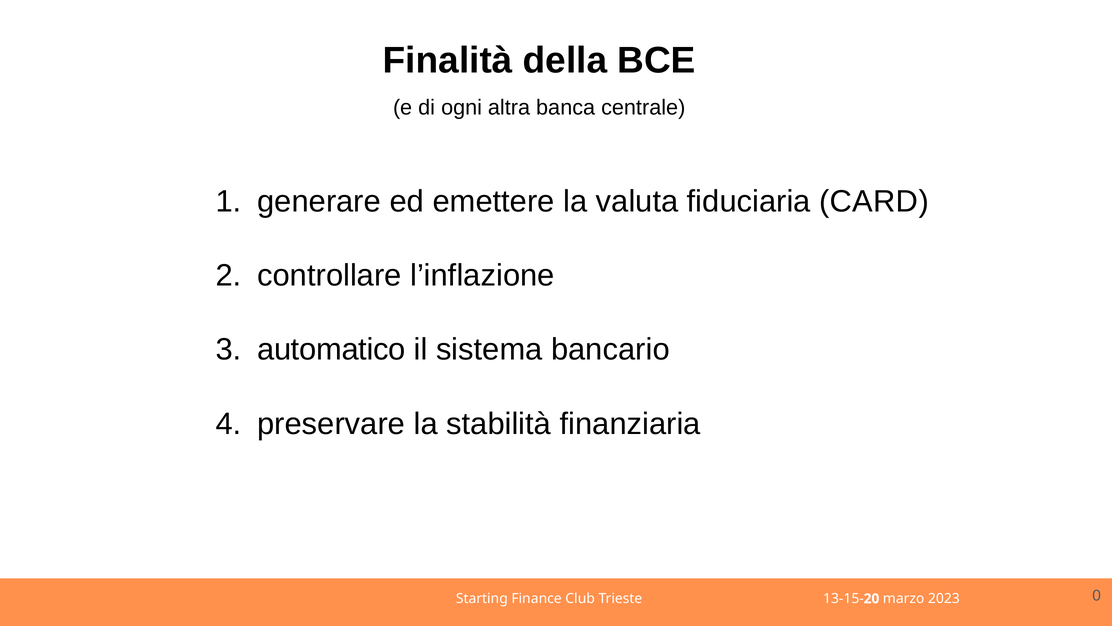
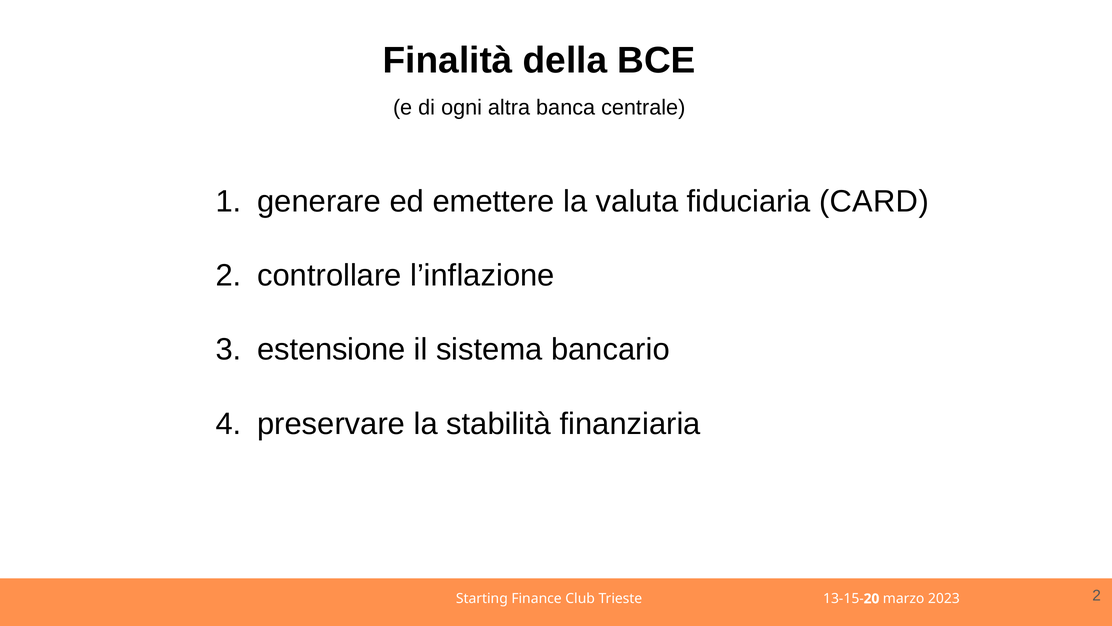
automatico: automatico -> estensione
0 at (1097, 595): 0 -> 2
